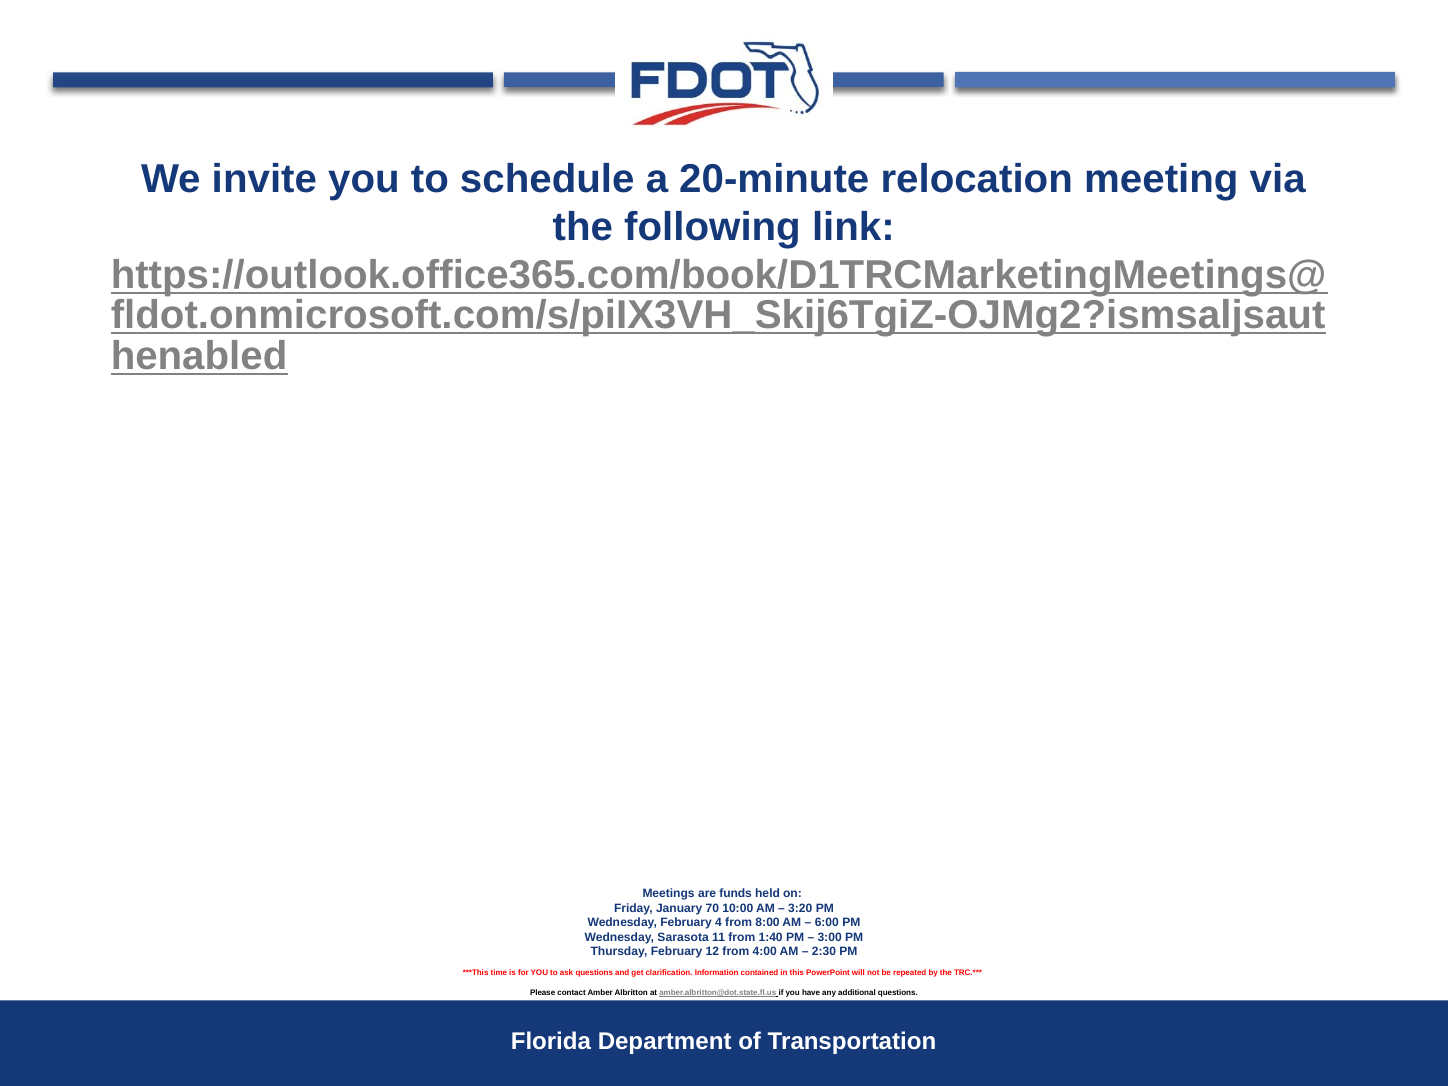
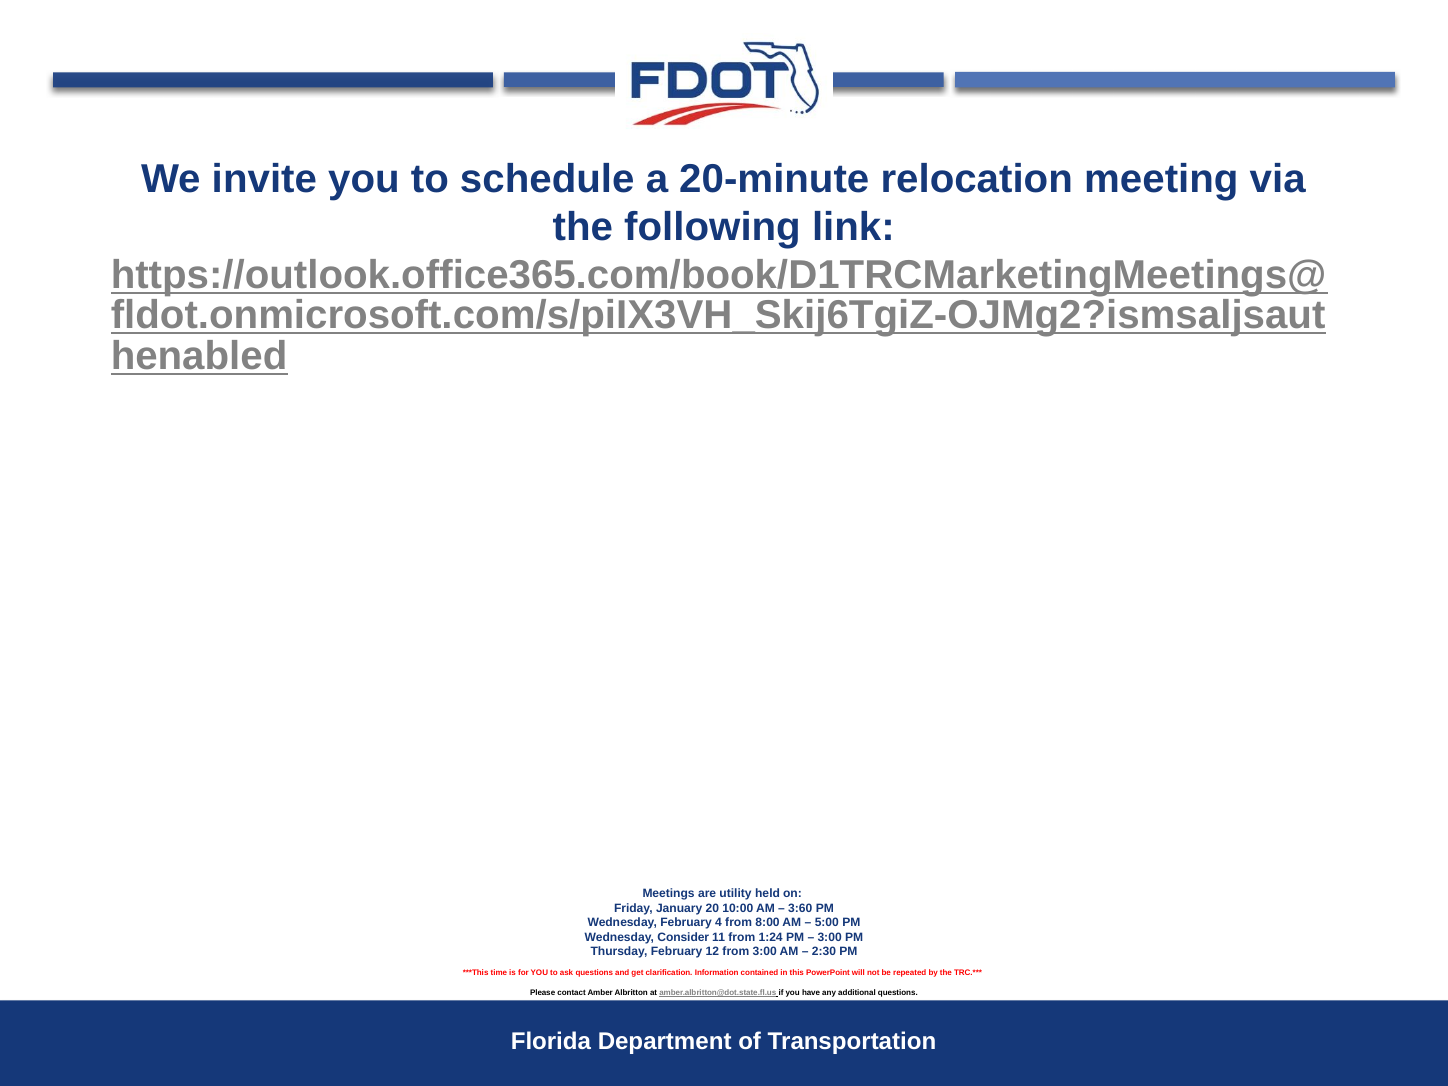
funds: funds -> utility
70: 70 -> 20
3:20: 3:20 -> 3:60
6:00: 6:00 -> 5:00
Sarasota: Sarasota -> Consider
1:40: 1:40 -> 1:24
from 4:00: 4:00 -> 3:00
